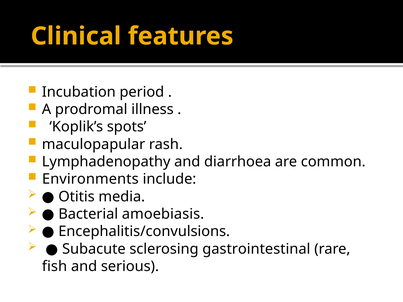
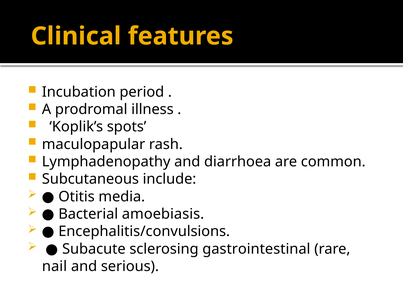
Environments: Environments -> Subcutaneous
fish: fish -> nail
